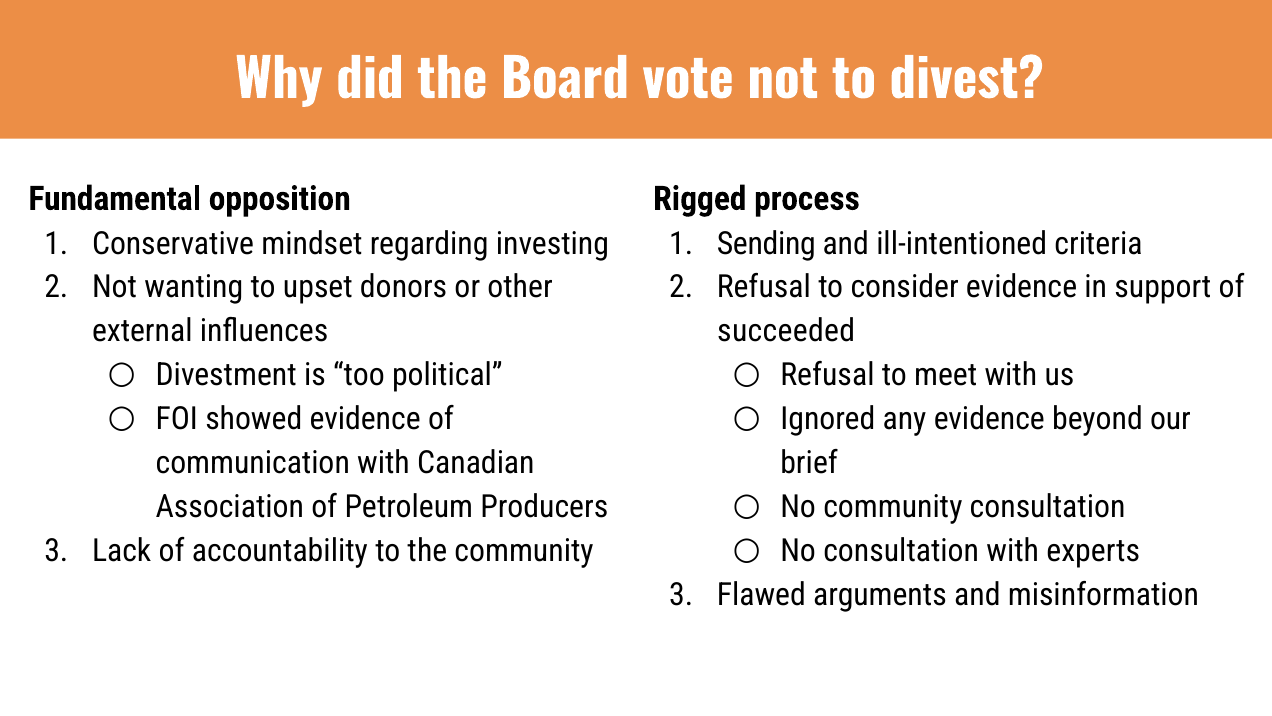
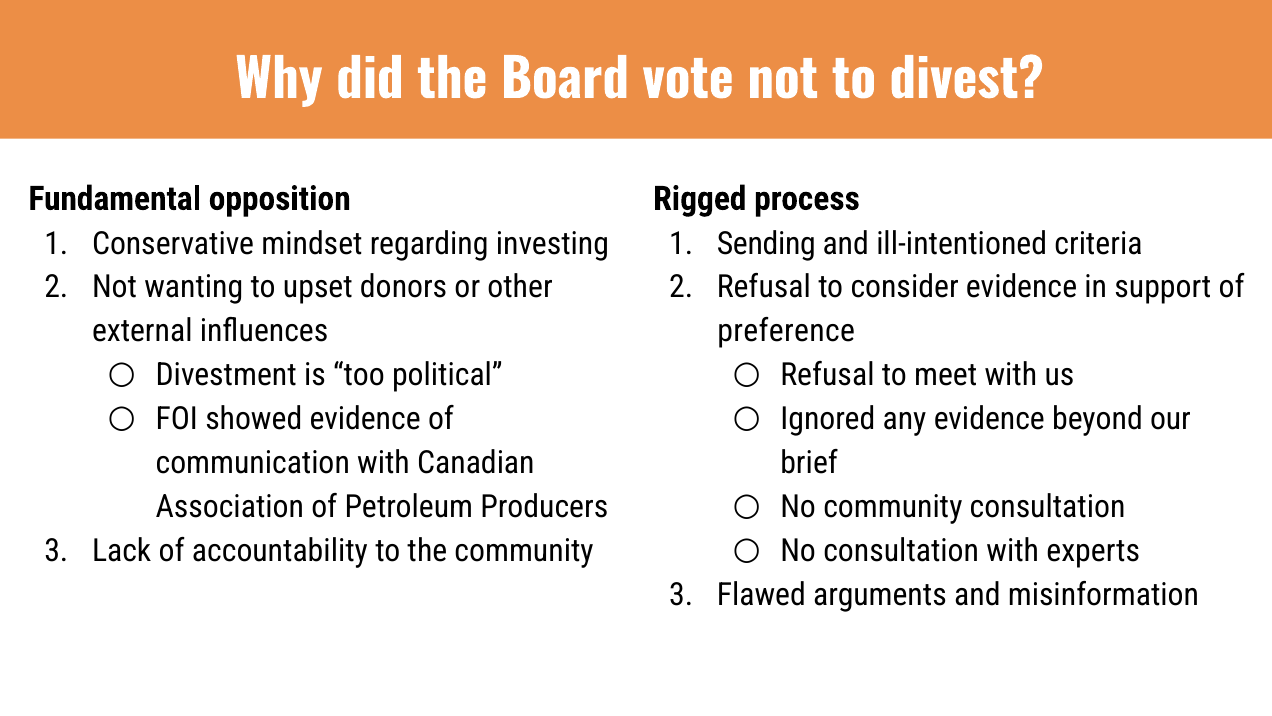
succeeded: succeeded -> preference
